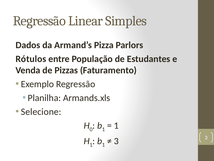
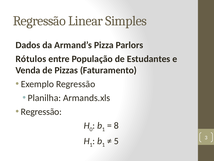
Selecione at (41, 111): Selecione -> Regressão
1 at (116, 125): 1 -> 8
3 at (116, 141): 3 -> 5
